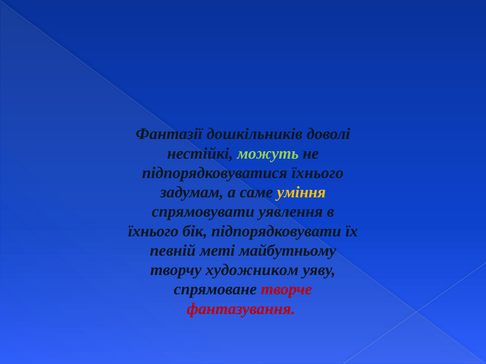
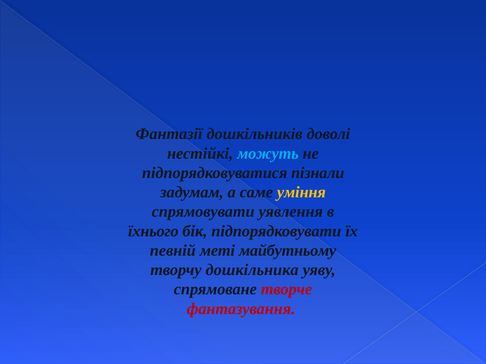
можуть colour: light green -> light blue
підпорядковуватися їхнього: їхнього -> пізнали
художником: художником -> дошкільника
